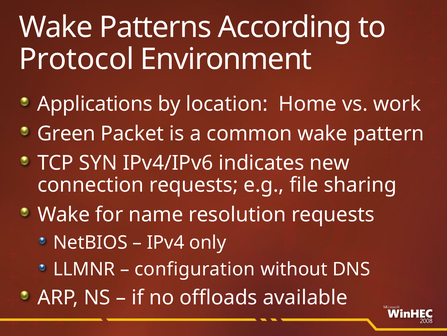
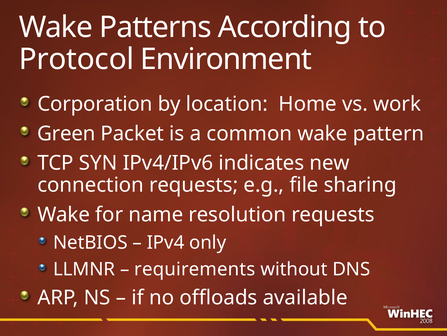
Applications: Applications -> Corporation
configuration: configuration -> requirements
